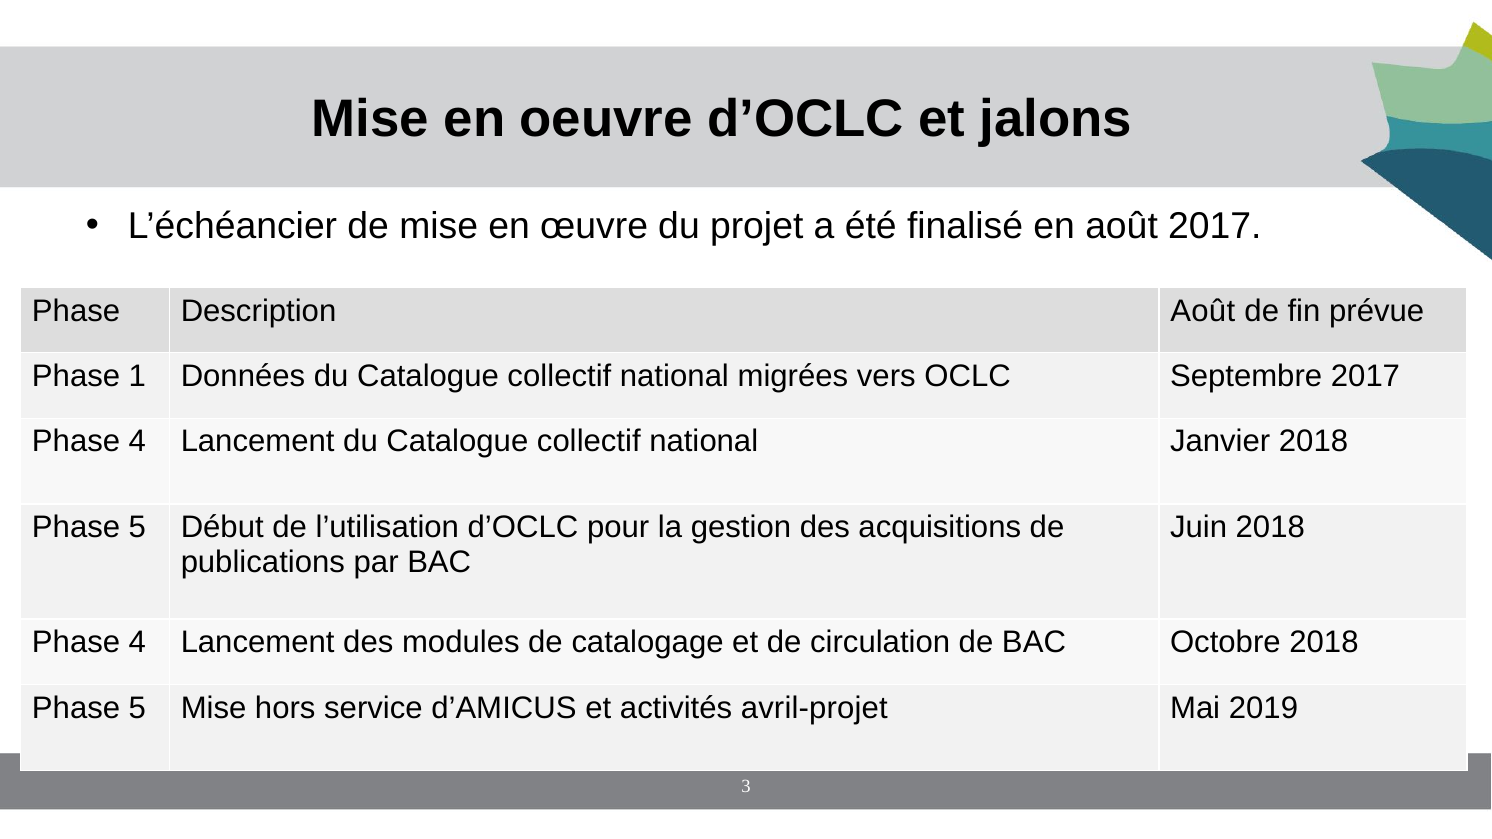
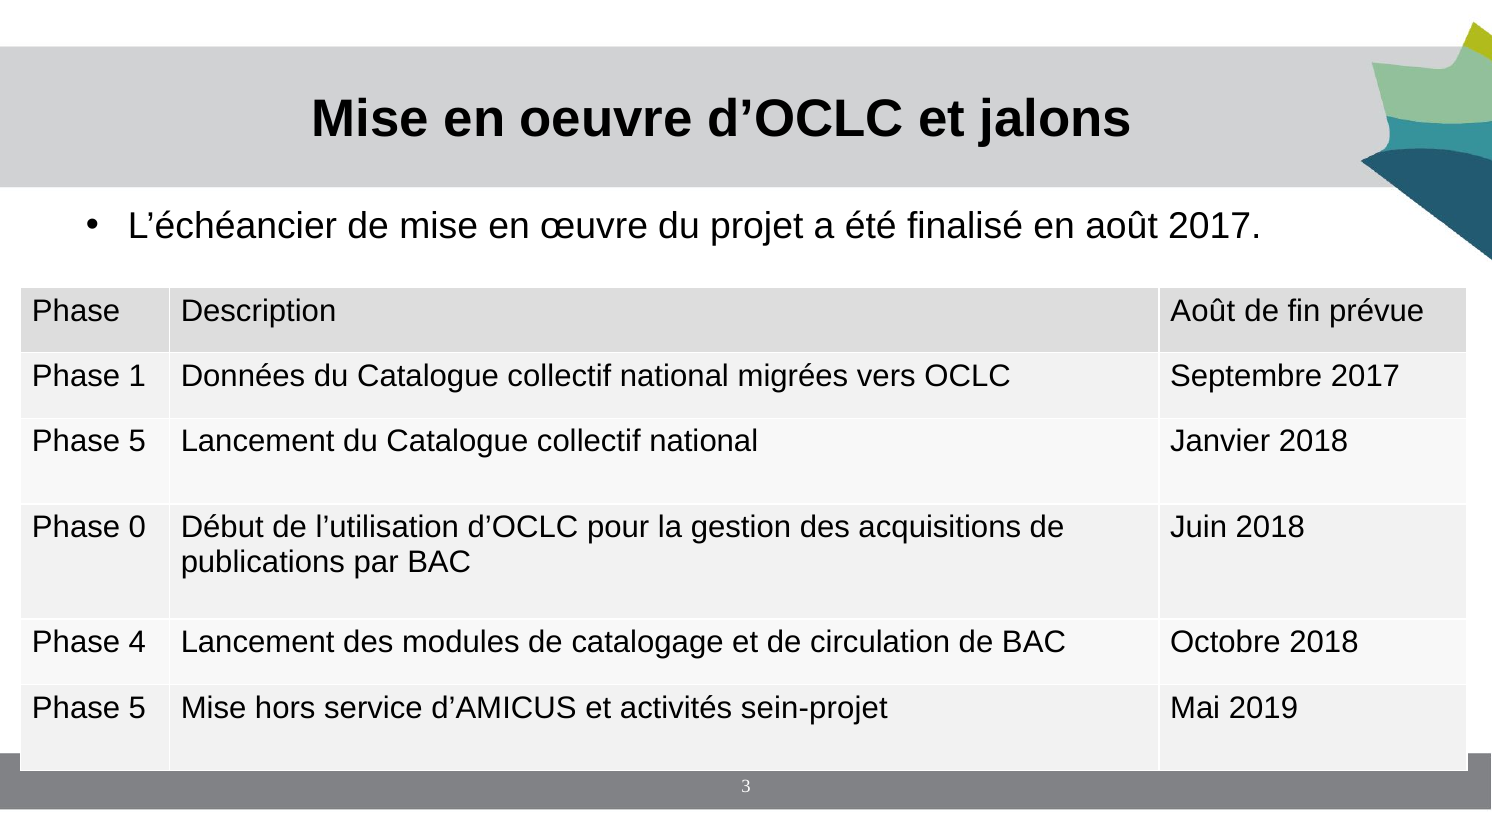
4 at (137, 442): 4 -> 5
5 at (137, 528): 5 -> 0
avril-projet: avril-projet -> sein-projet
